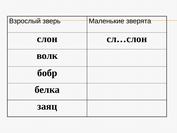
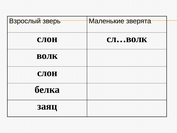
сл…слон: сл…слон -> сл…волк
бобр at (47, 73): бобр -> слон
